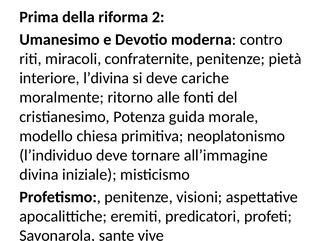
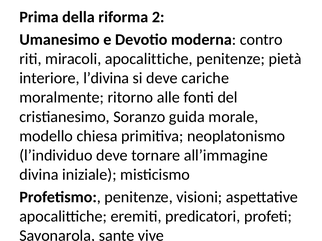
miracoli confraternite: confraternite -> apocalittiche
Potenza: Potenza -> Soranzo
